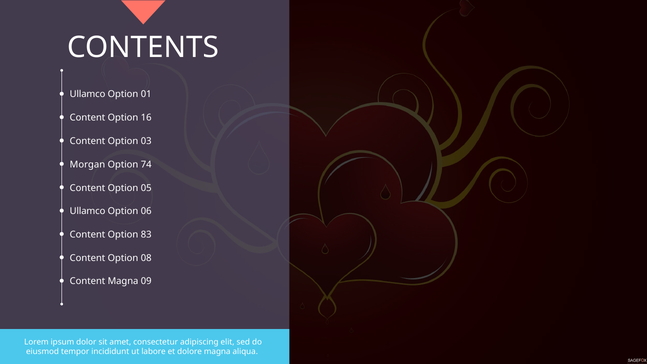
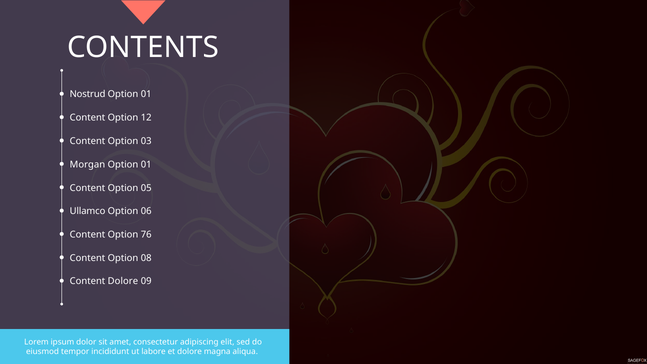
Ullamco at (88, 94): Ullamco -> Nostrud
16: 16 -> 12
74 at (146, 165): 74 -> 01
83: 83 -> 76
Content Magna: Magna -> Dolore
